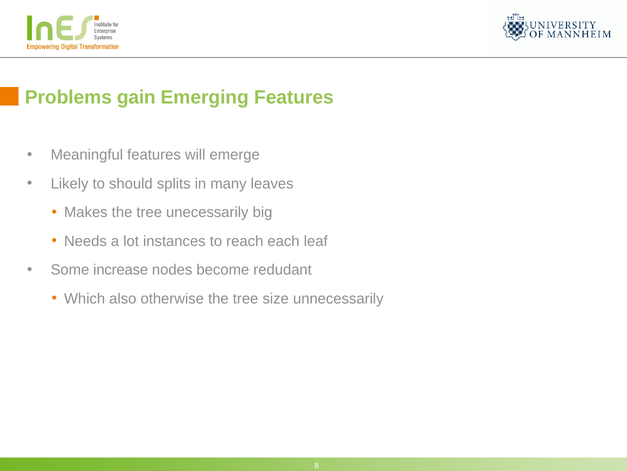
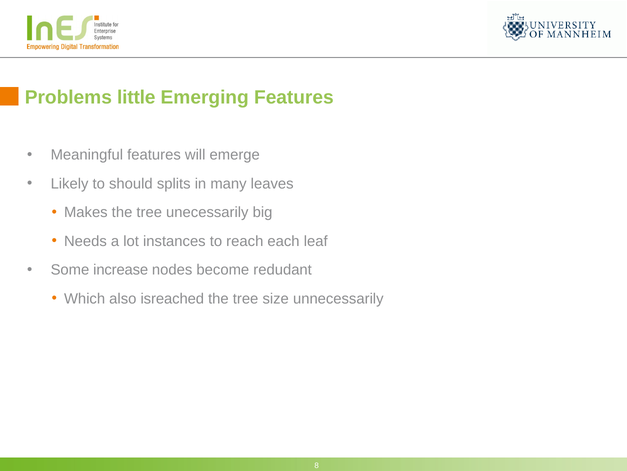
gain: gain -> little
otherwise: otherwise -> isreached
